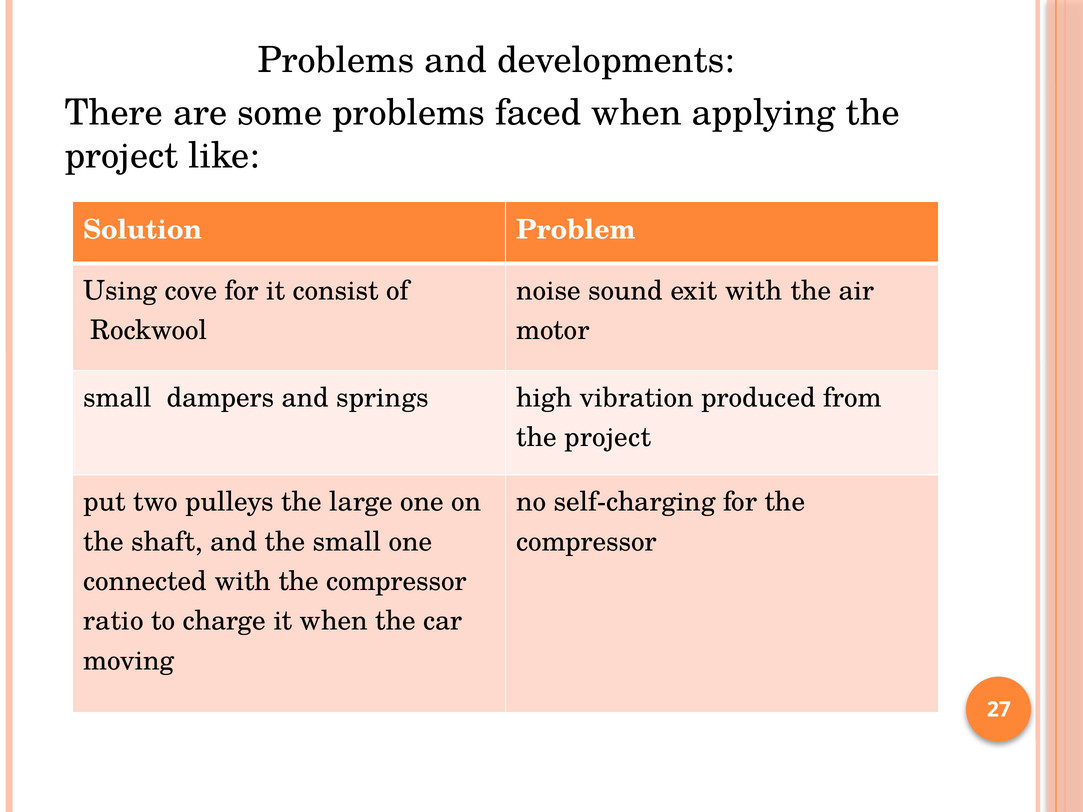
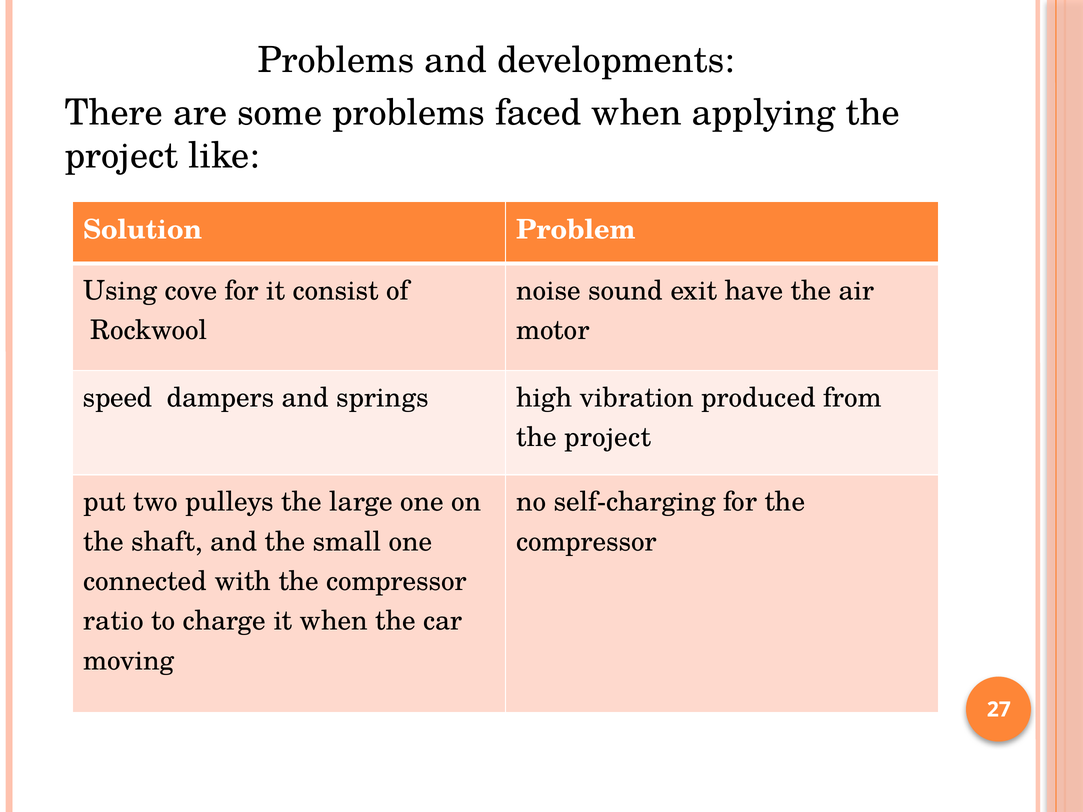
exit with: with -> have
small at (118, 398): small -> speed
